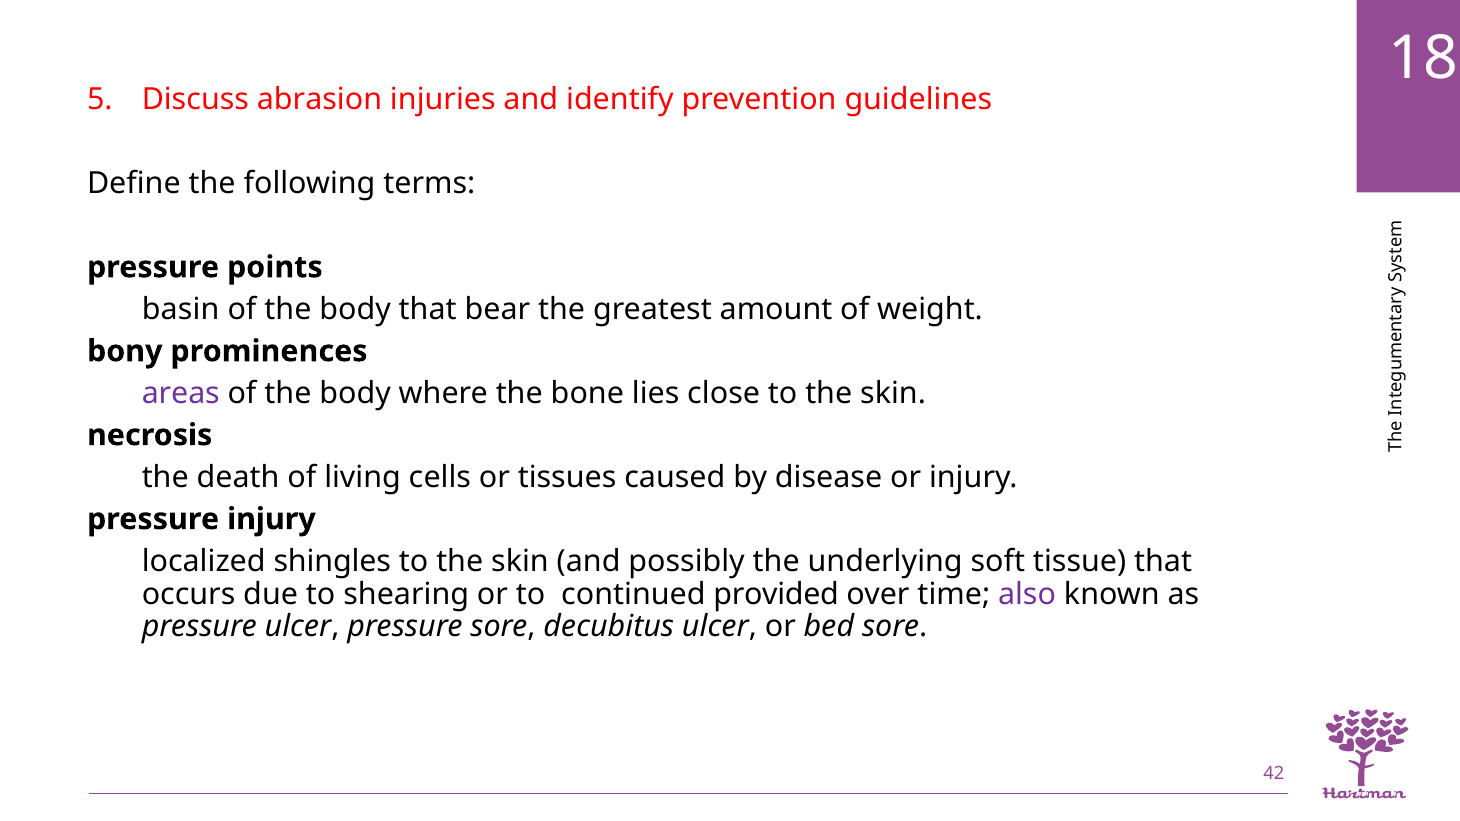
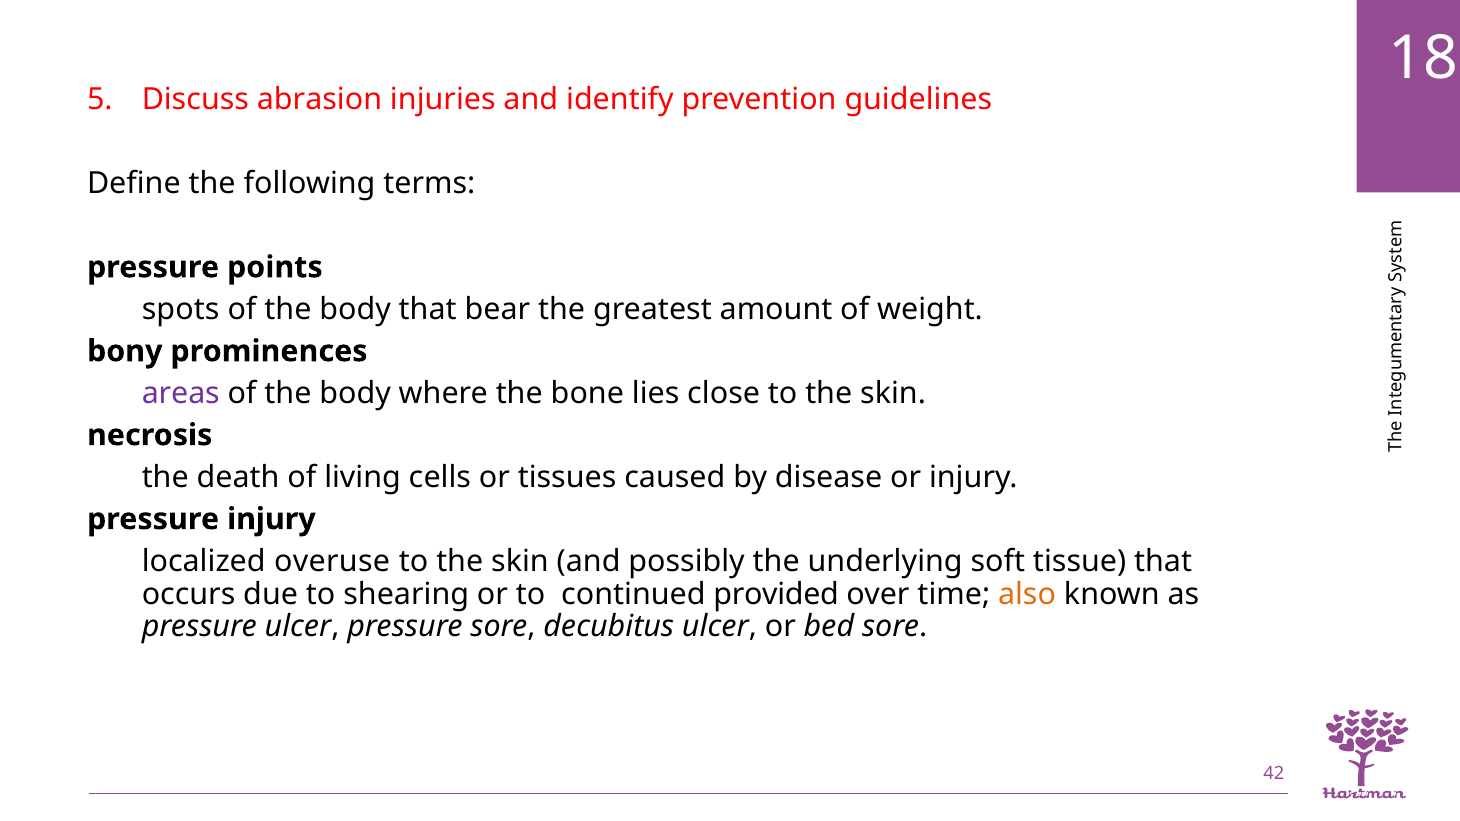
basin: basin -> spots
shingles: shingles -> overuse
also colour: purple -> orange
